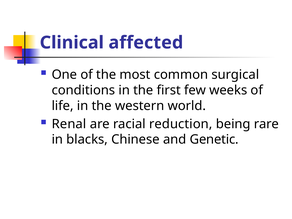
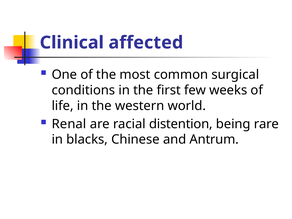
reduction: reduction -> distention
Genetic: Genetic -> Antrum
